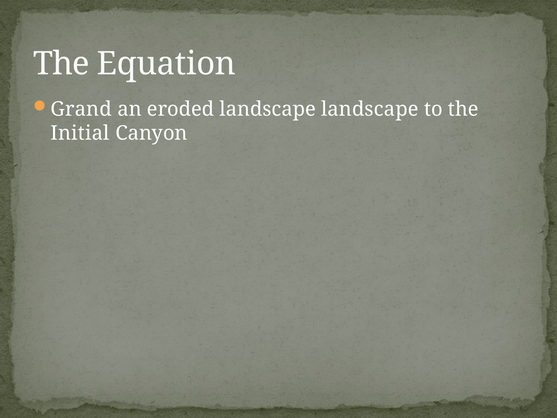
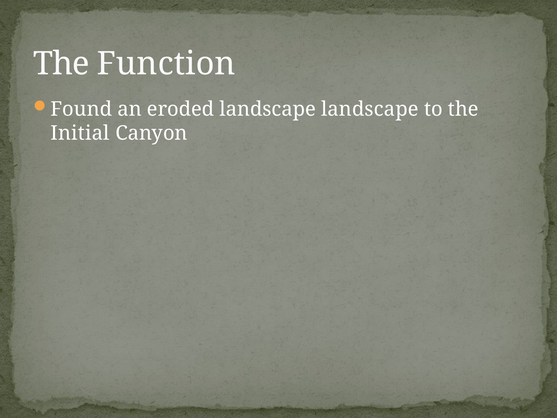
Equation: Equation -> Function
Grand: Grand -> Found
